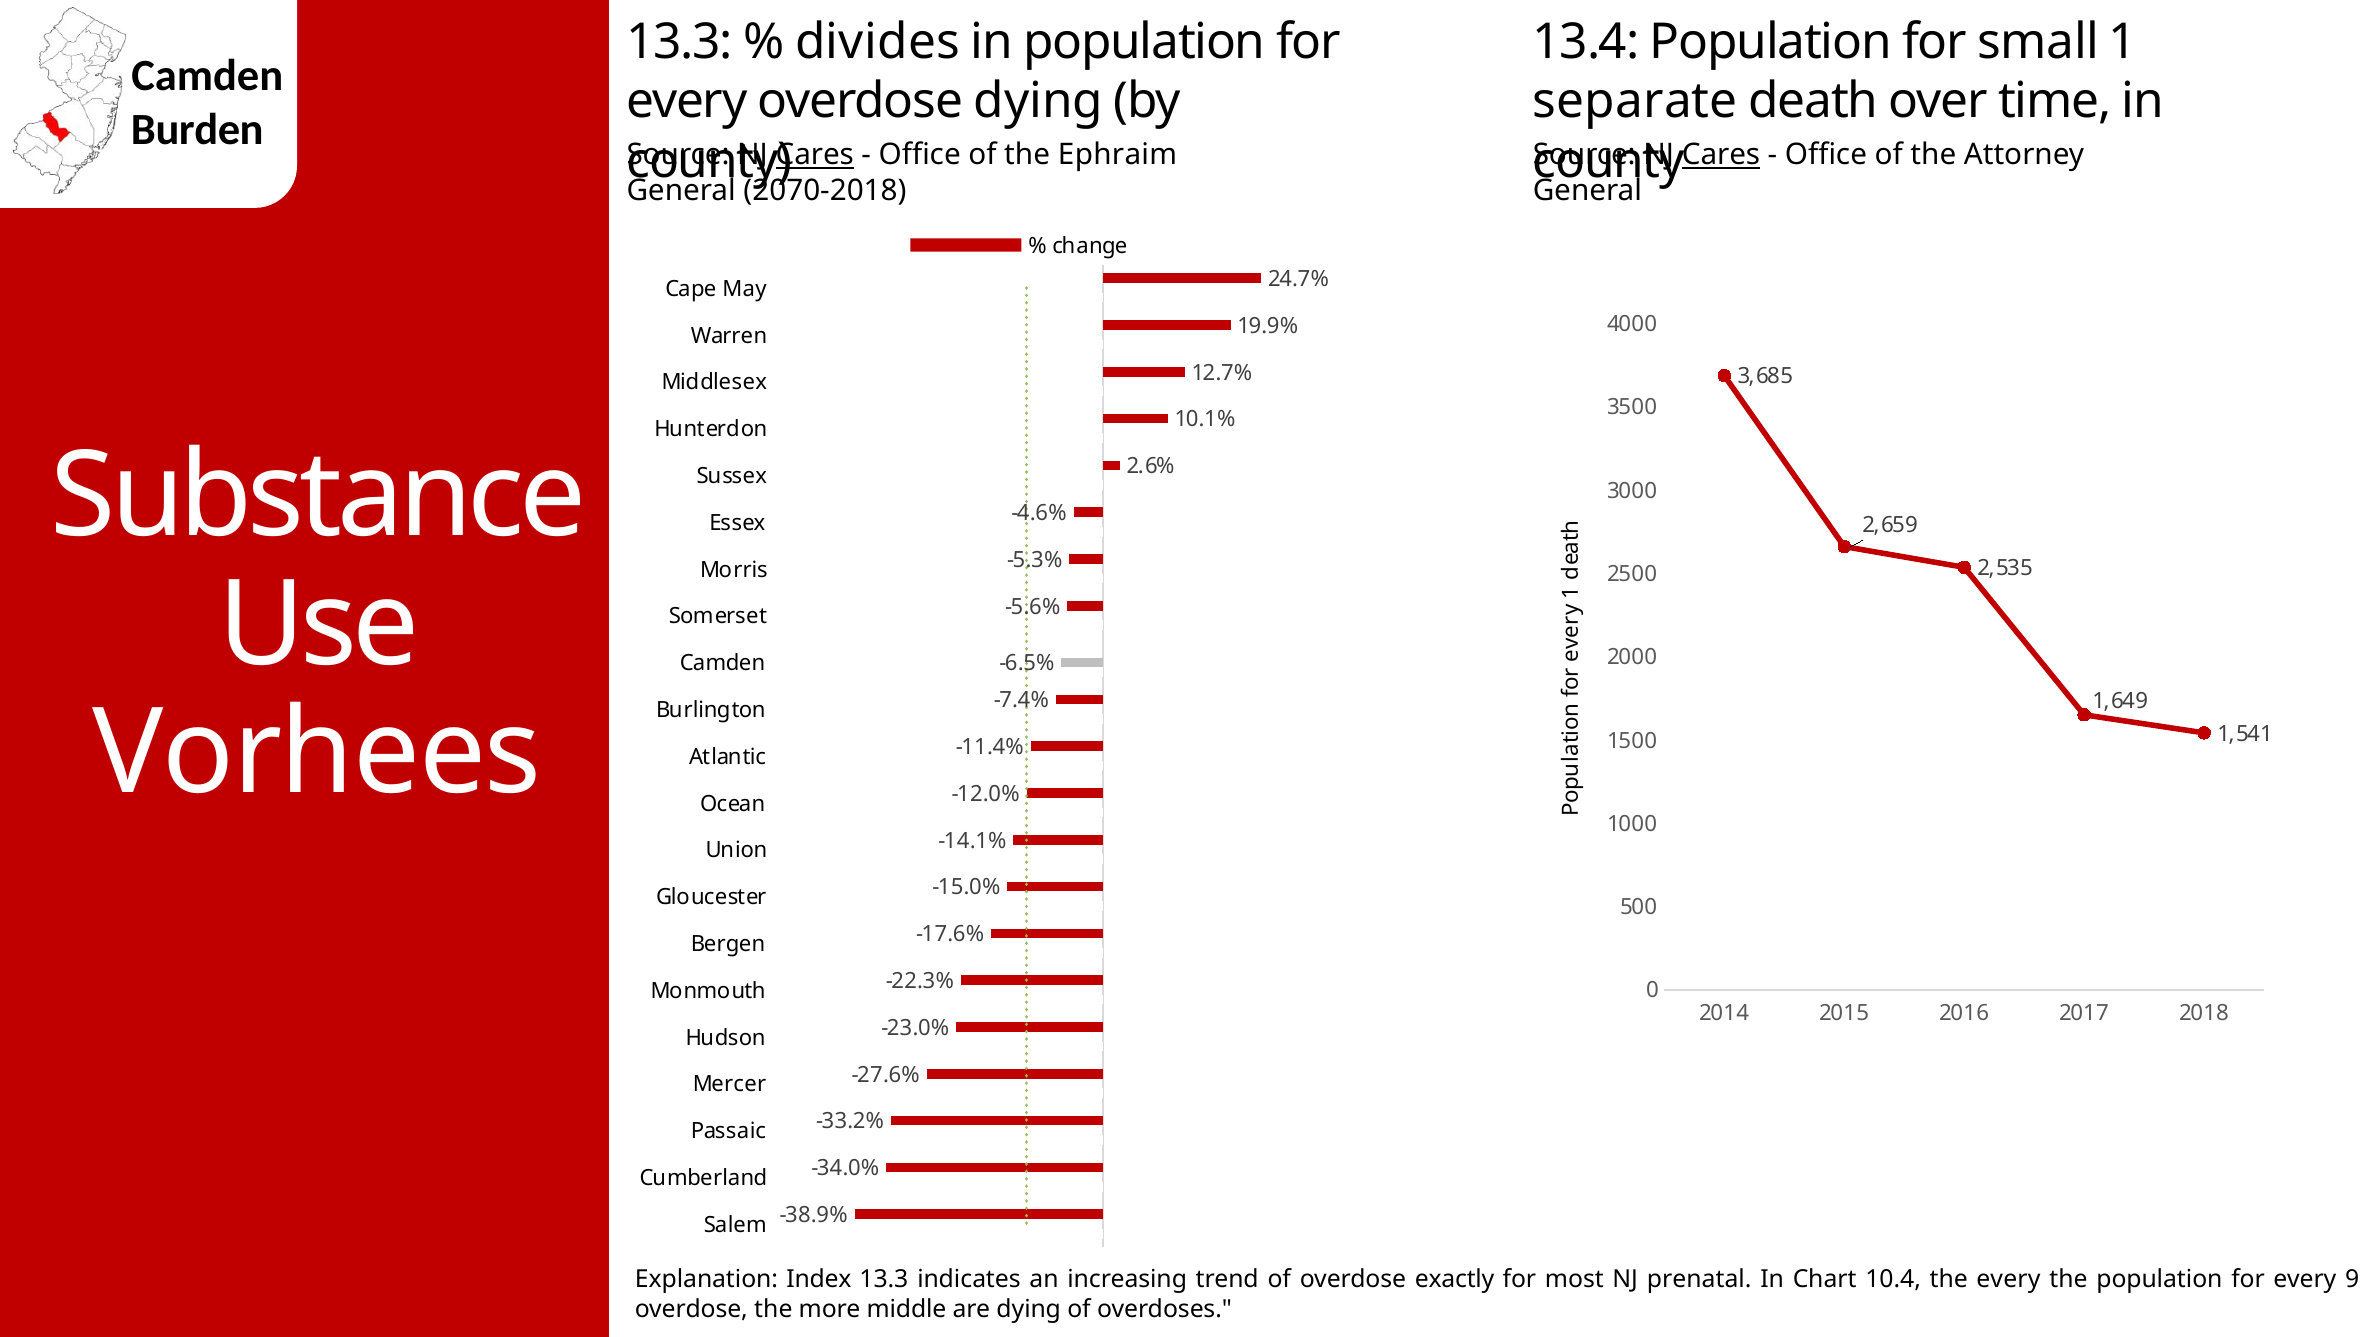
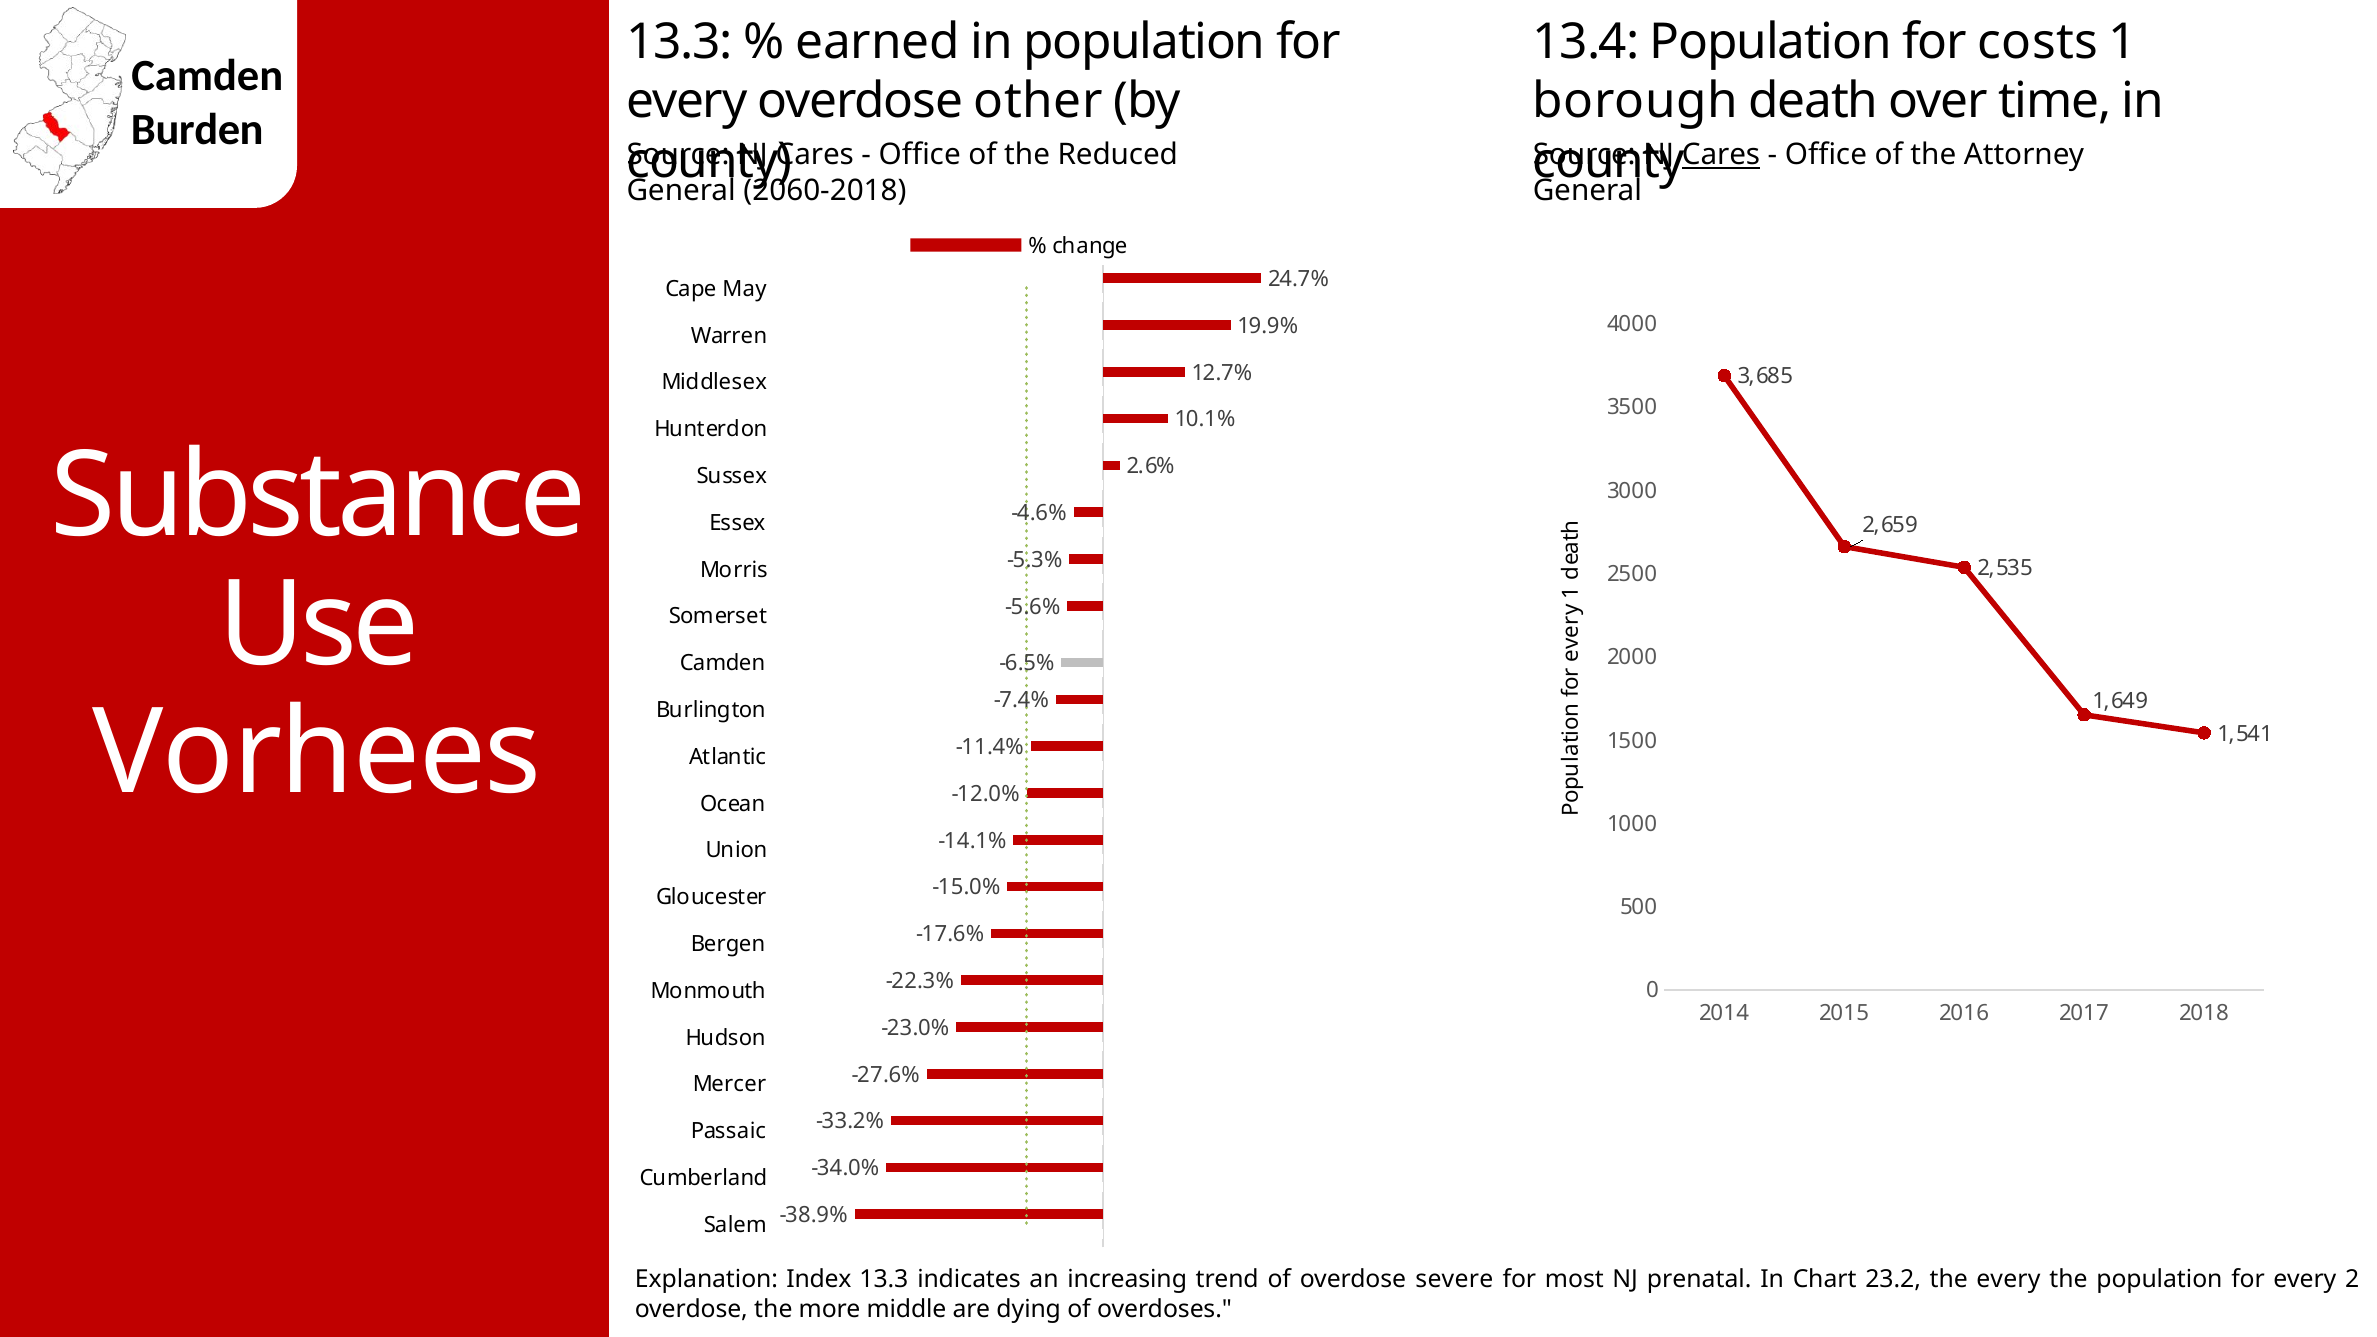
divides: divides -> earned
small: small -> costs
overdose dying: dying -> other
separate: separate -> borough
Cares at (815, 155) underline: present -> none
Ephraim: Ephraim -> Reduced
2070-2018: 2070-2018 -> 2060-2018
exactly: exactly -> severe
10.4: 10.4 -> 23.2
9: 9 -> 2
